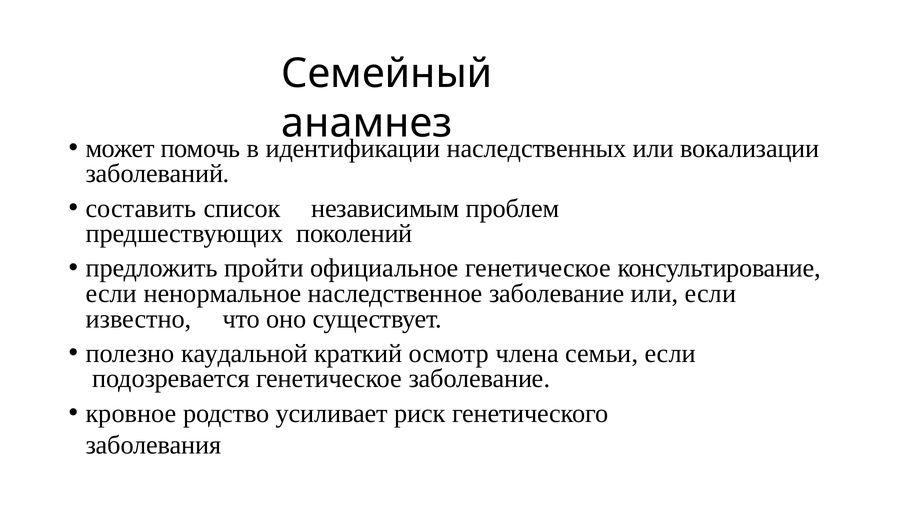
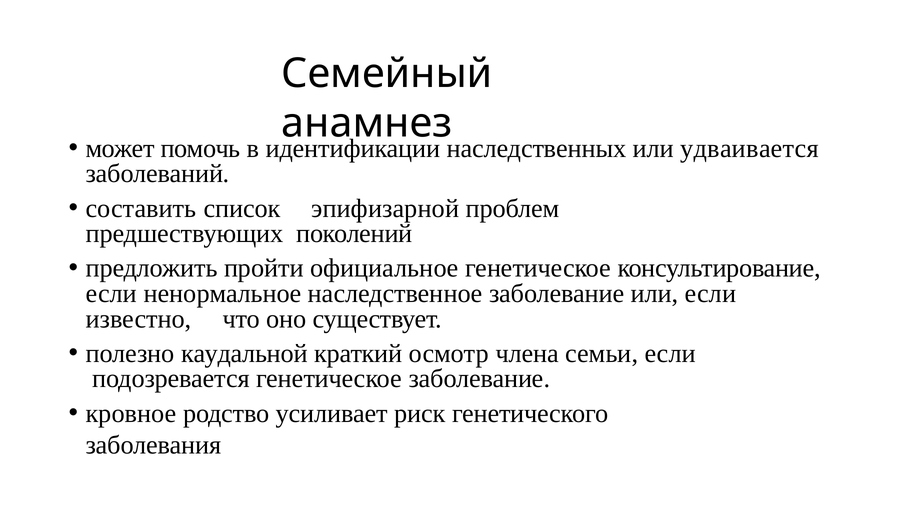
вокализации: вокализации -> удваивается
независимым: независимым -> эпифизарной
